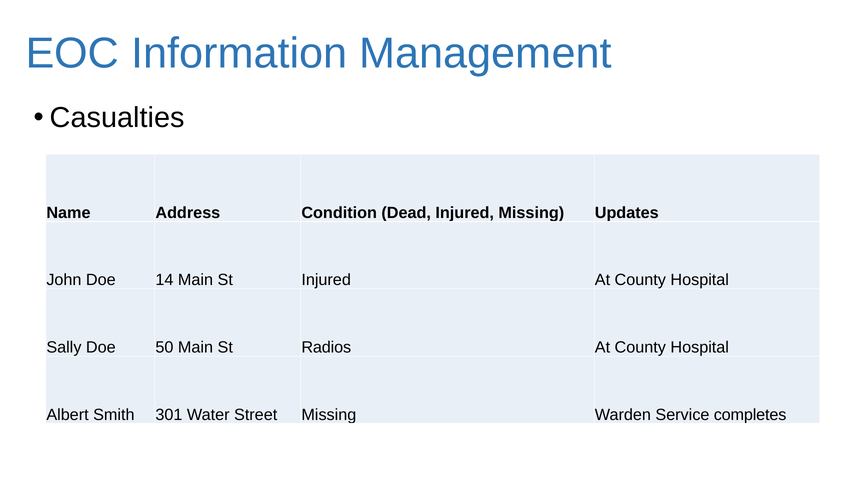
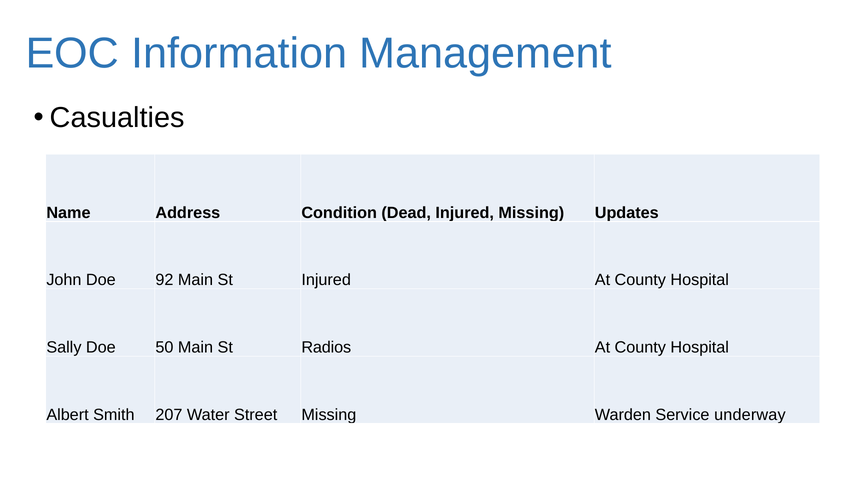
14: 14 -> 92
301: 301 -> 207
completes: completes -> underway
